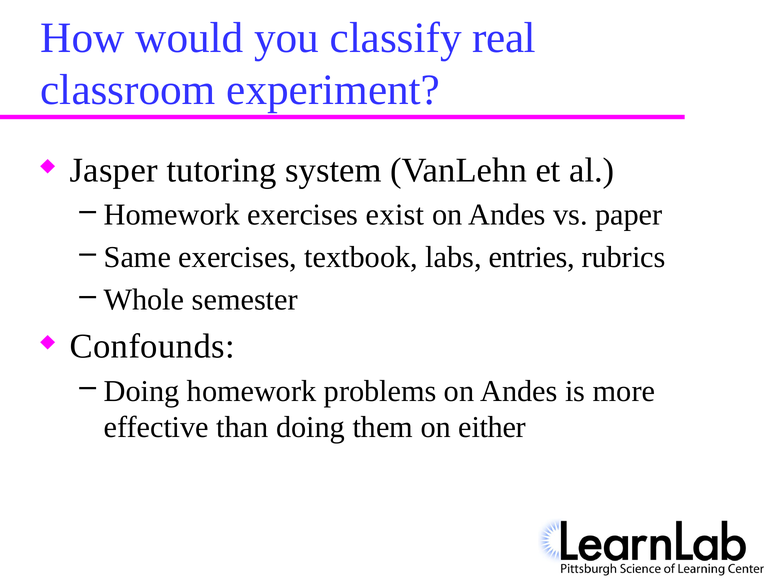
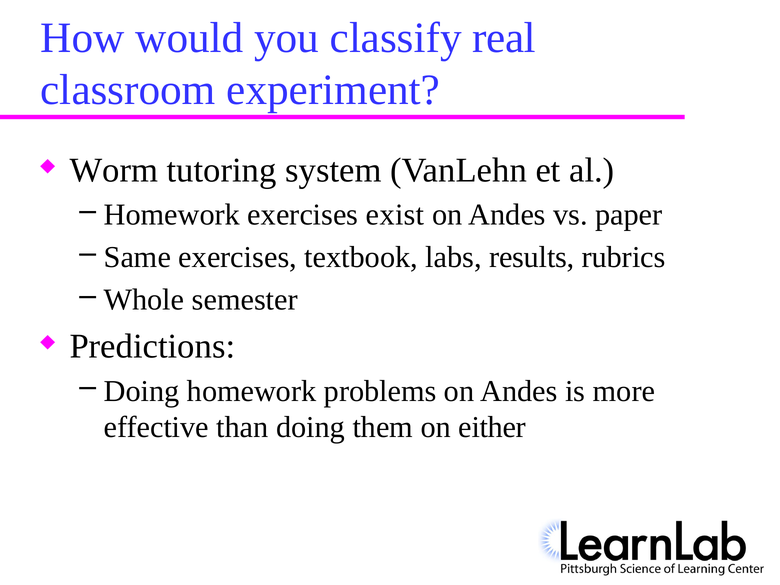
Jasper: Jasper -> Worm
entries: entries -> results
Confounds: Confounds -> Predictions
